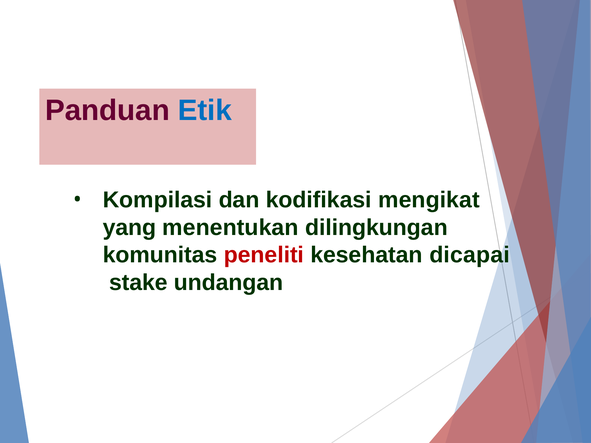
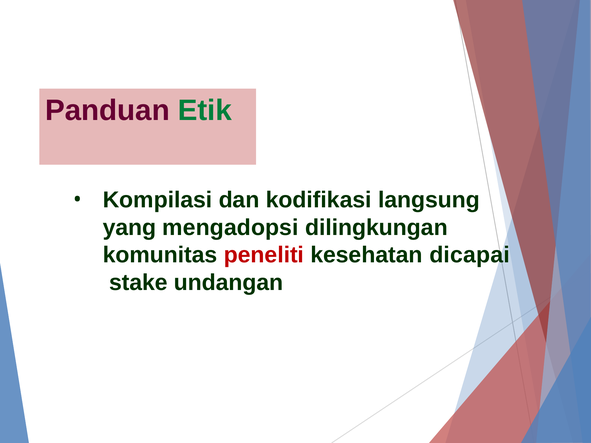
Etik colour: blue -> green
mengikat: mengikat -> langsung
menentukan: menentukan -> mengadopsi
